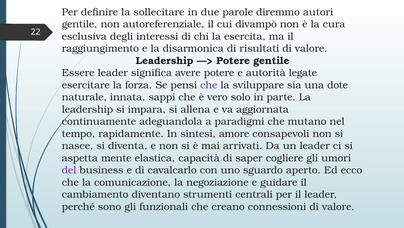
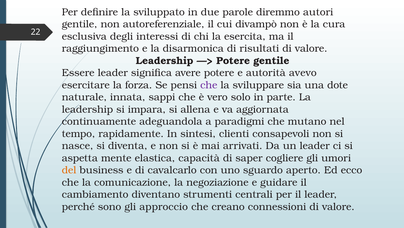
sollecitare: sollecitare -> sviluppato
legate: legate -> avevo
amore: amore -> clienti
del colour: purple -> orange
funzionali: funzionali -> approccio
